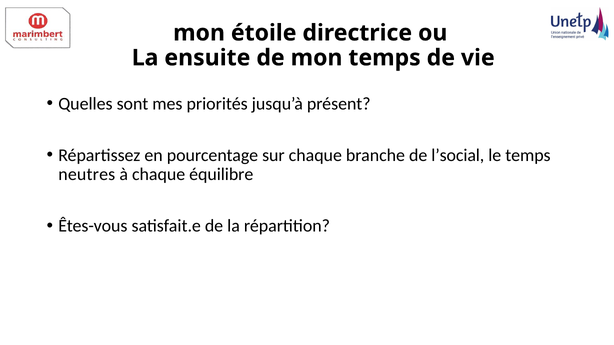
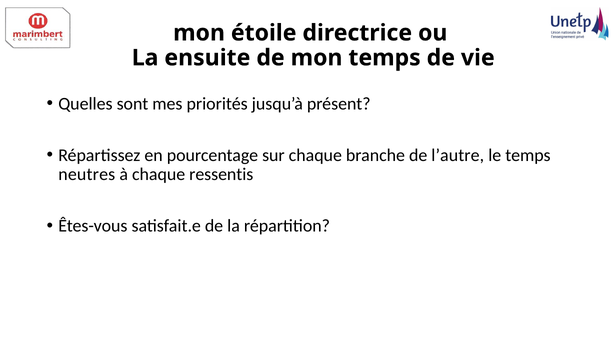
l’social: l’social -> l’autre
équilibre: équilibre -> ressentis
